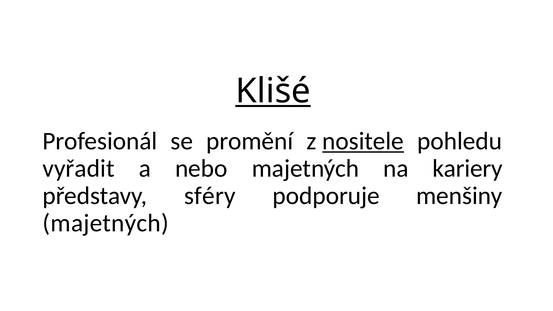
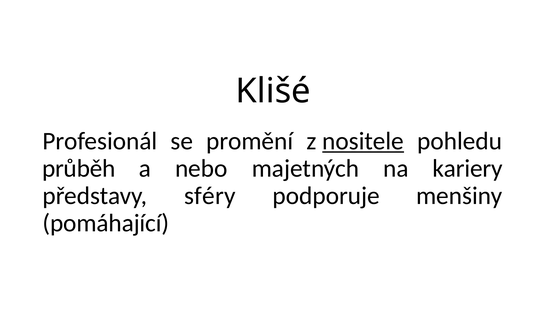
Klišé underline: present -> none
vyřadit: vyřadit -> průběh
majetných at (106, 223): majetných -> pomáhající
